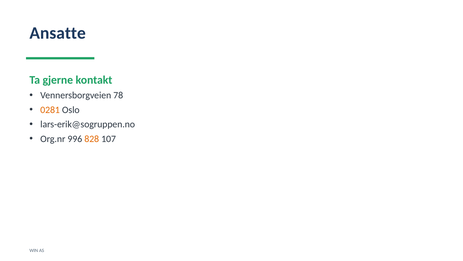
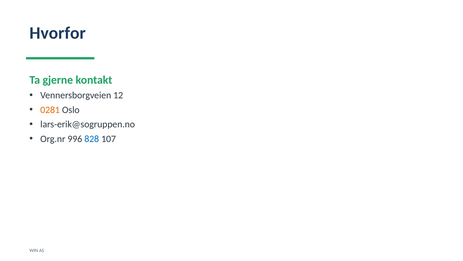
Ansatte: Ansatte -> Hvorfor
78: 78 -> 12
828 colour: orange -> blue
